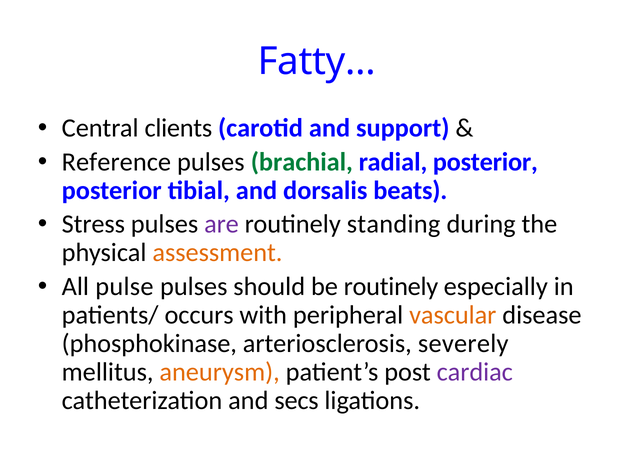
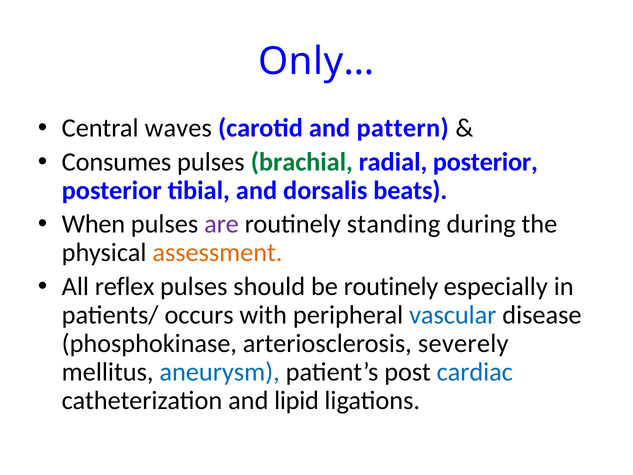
Fatty…: Fatty… -> Only…
clients: clients -> waves
support: support -> pattern
Reference: Reference -> Consumes
Stress: Stress -> When
pulse: pulse -> reflex
vascular colour: orange -> blue
aneurysm colour: orange -> blue
cardiac colour: purple -> blue
secs: secs -> lipid
